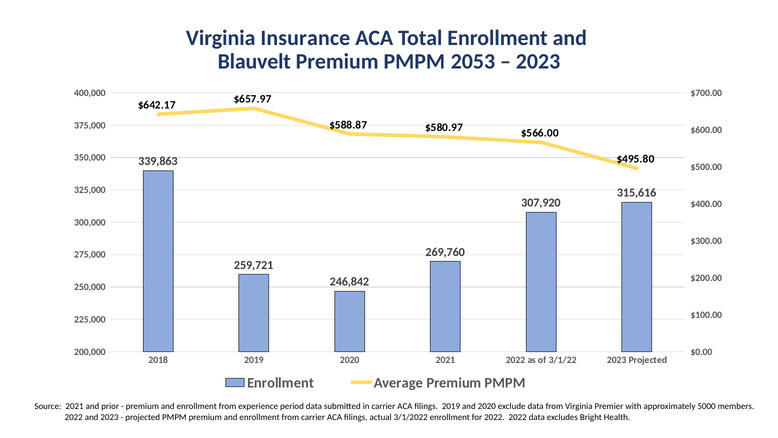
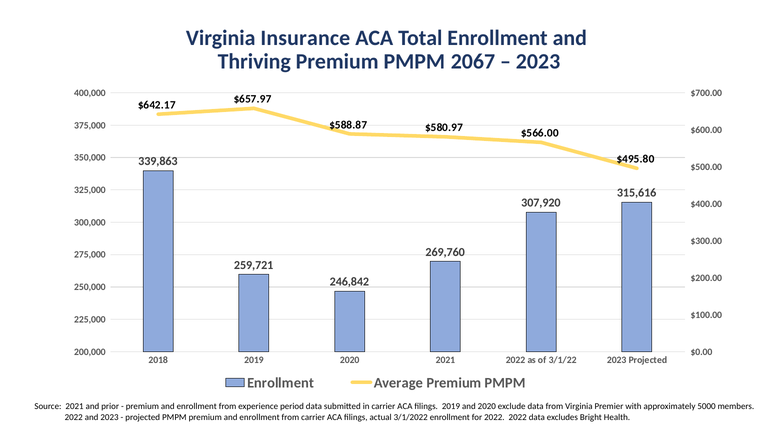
Blauvelt: Blauvelt -> Thriving
2053: 2053 -> 2067
